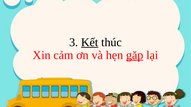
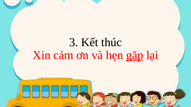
Kết underline: present -> none
